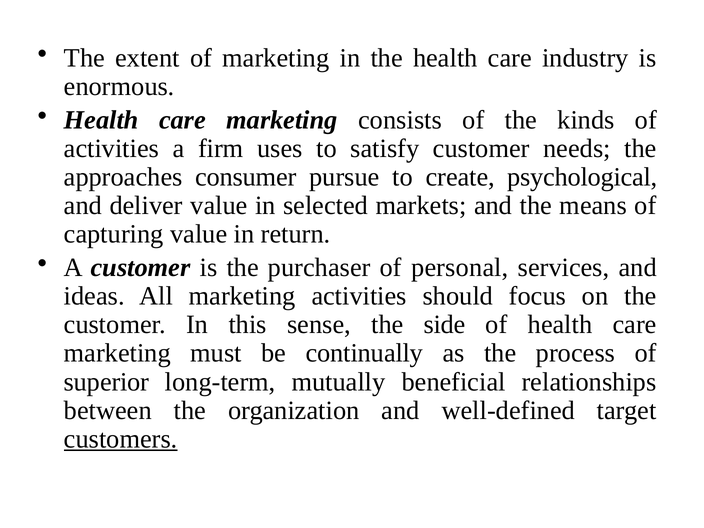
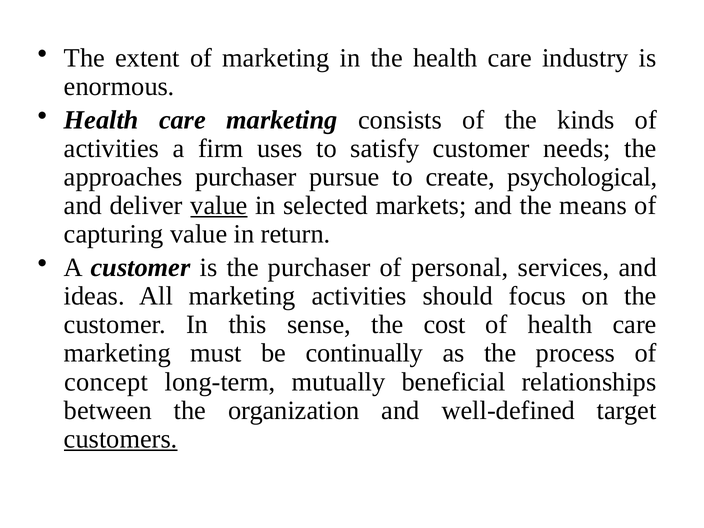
approaches consumer: consumer -> purchaser
value at (219, 206) underline: none -> present
side: side -> cost
superior: superior -> concept
